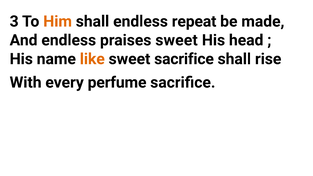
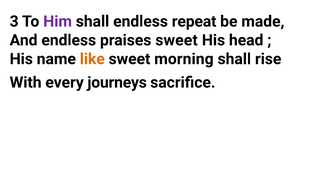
Him colour: orange -> purple
sweet sacrifice: sacrifice -> morning
perfume: perfume -> journeys
